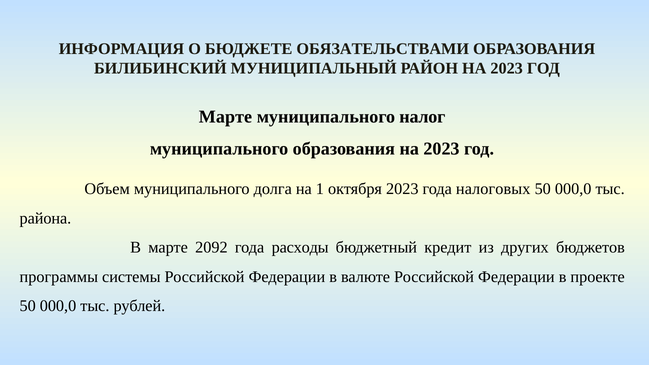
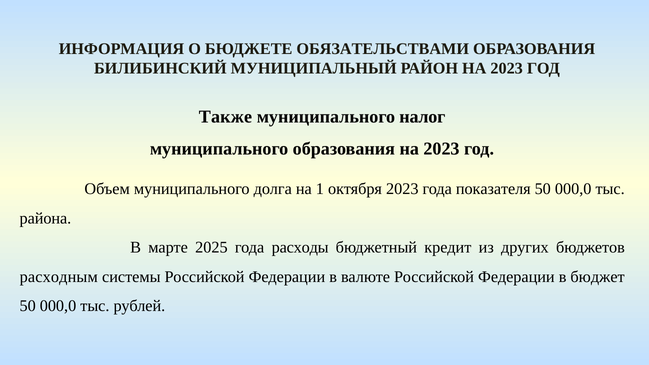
Марте at (225, 117): Марте -> Также
налоговых: налоговых -> показателя
2092: 2092 -> 2025
программы: программы -> расходным
проекте: проекте -> бюджет
